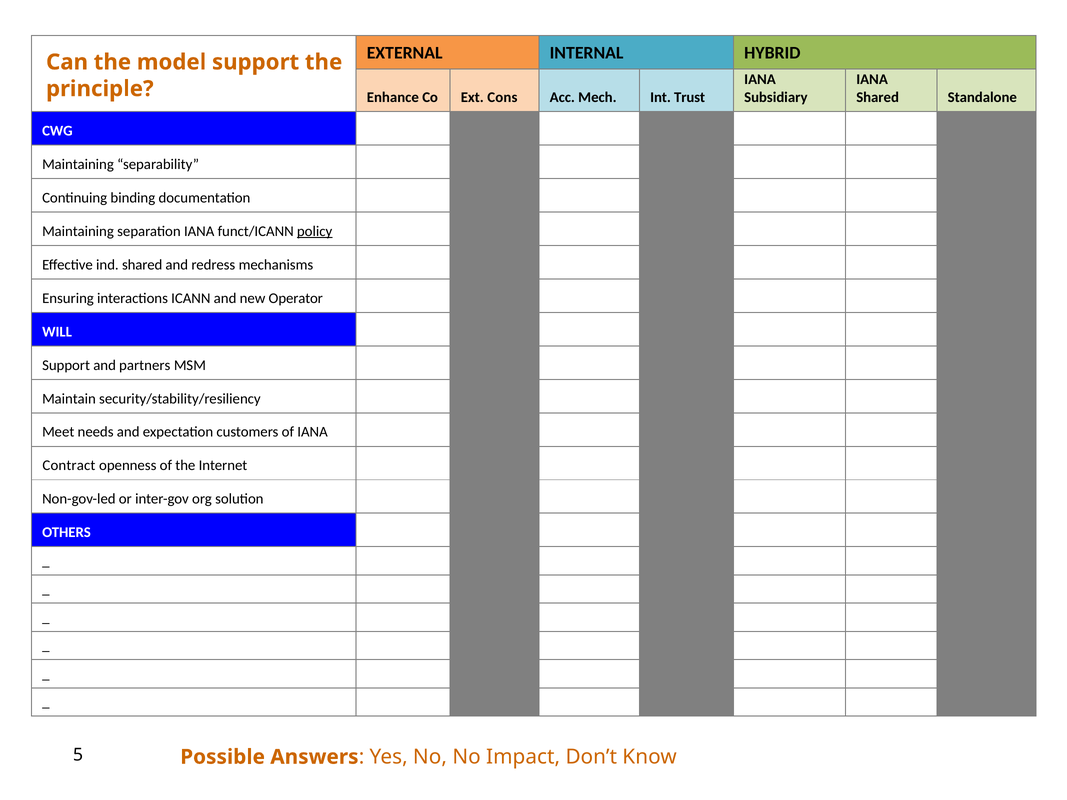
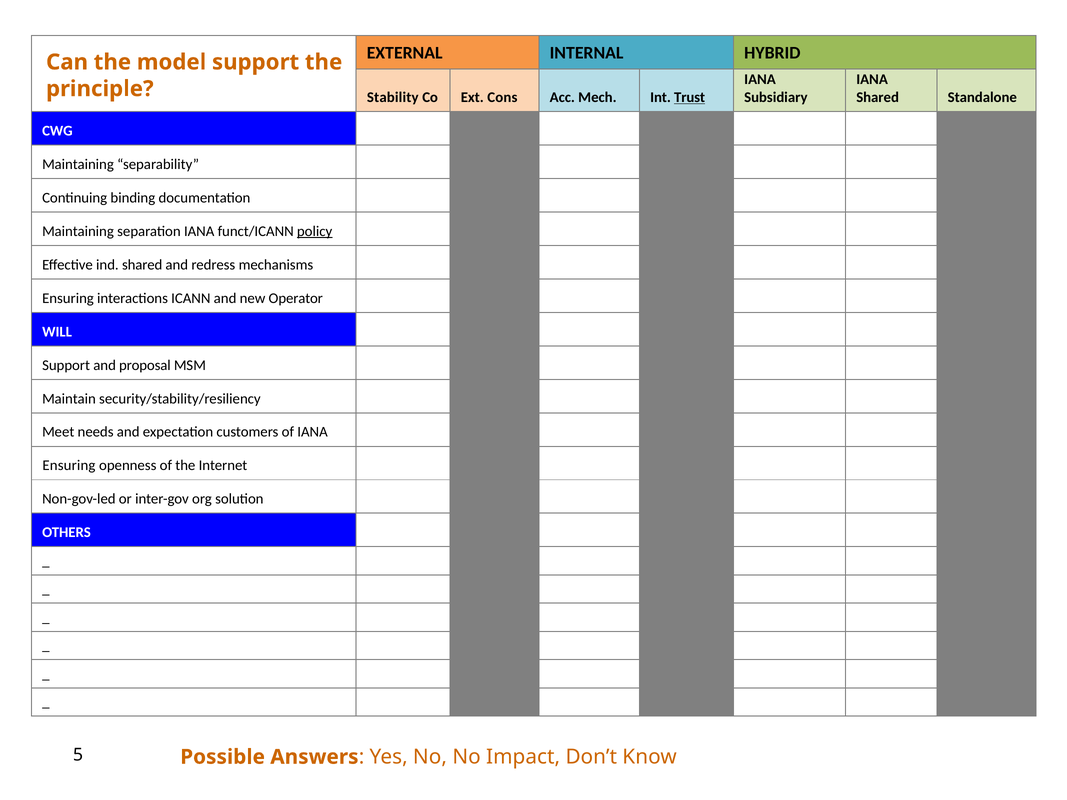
Enhance: Enhance -> Stability
Trust underline: none -> present
partners: partners -> proposal
Contract at (69, 466): Contract -> Ensuring
